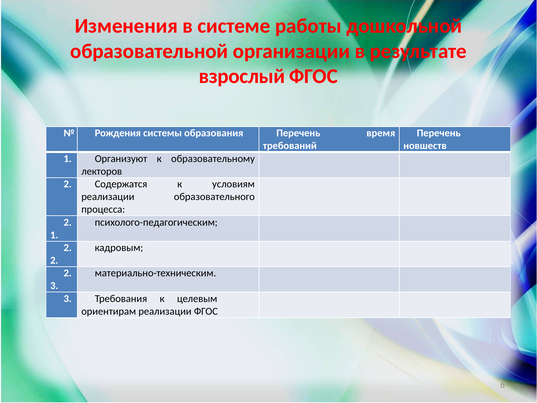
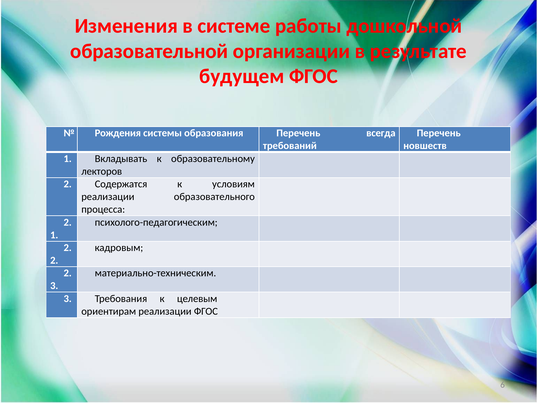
взрослый: взрослый -> будущем
время: время -> всегда
Организуют: Организуют -> Вкладывать
